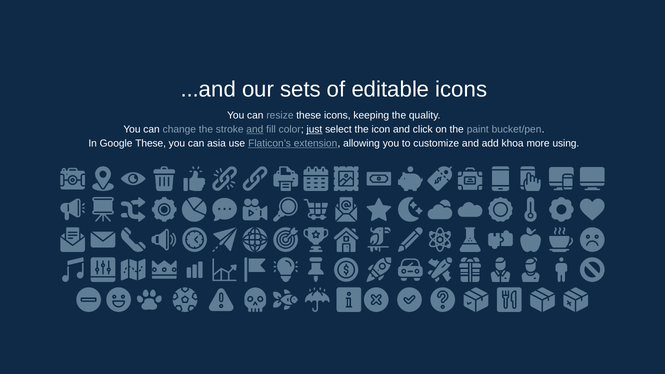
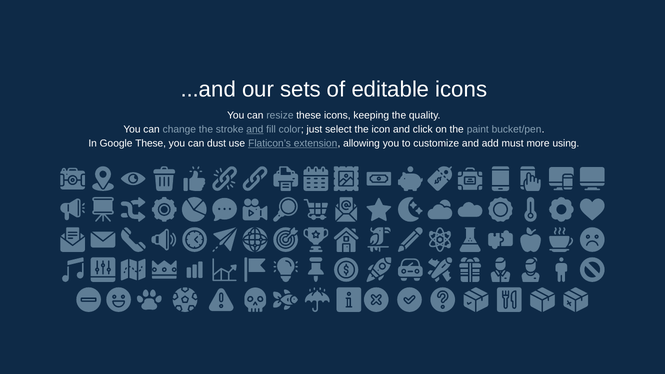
just underline: present -> none
asia: asia -> dust
khoa: khoa -> must
